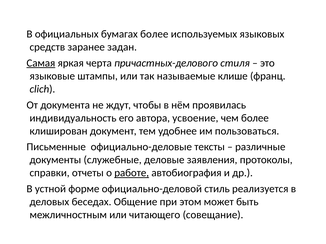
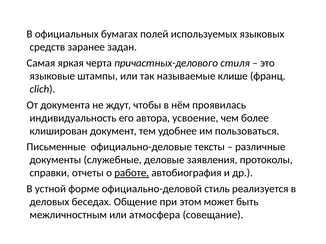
бумагах более: более -> полей
Самая underline: present -> none
читающего: читающего -> атмосфера
